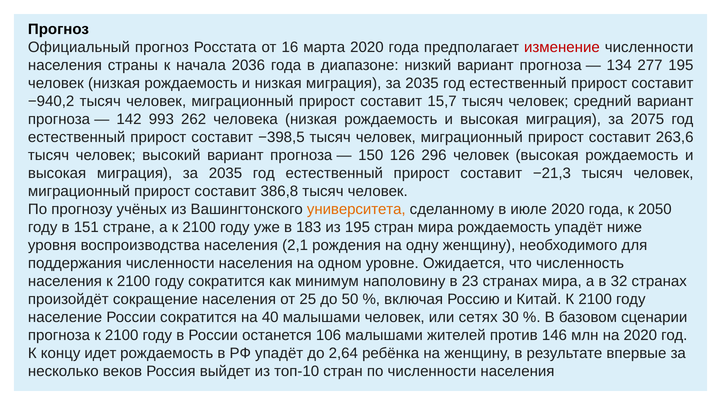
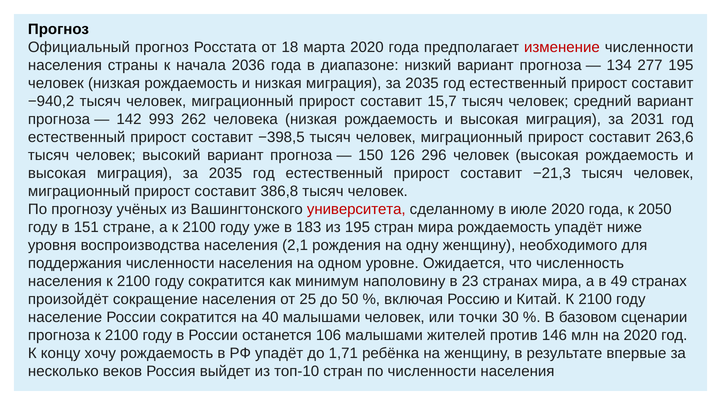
16: 16 -> 18
2075: 2075 -> 2031
университета colour: orange -> red
32: 32 -> 49
сетях: сетях -> точки
идет: идет -> хочу
2,64: 2,64 -> 1,71
